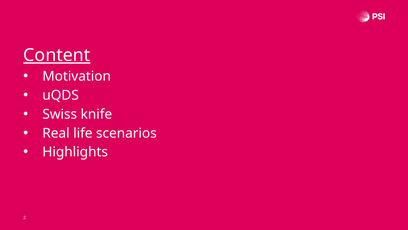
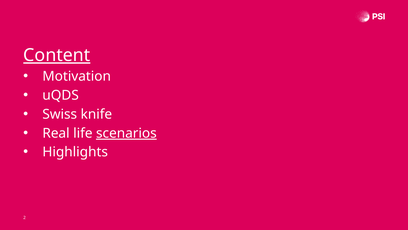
scenarios underline: none -> present
